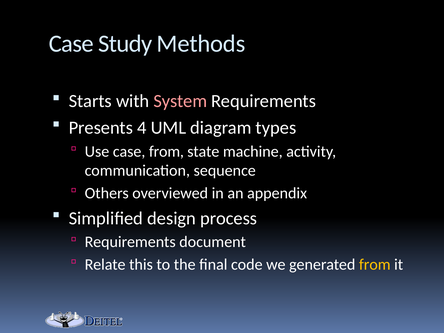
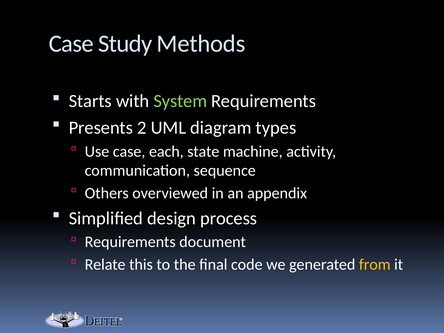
System colour: pink -> light green
4: 4 -> 2
case from: from -> each
